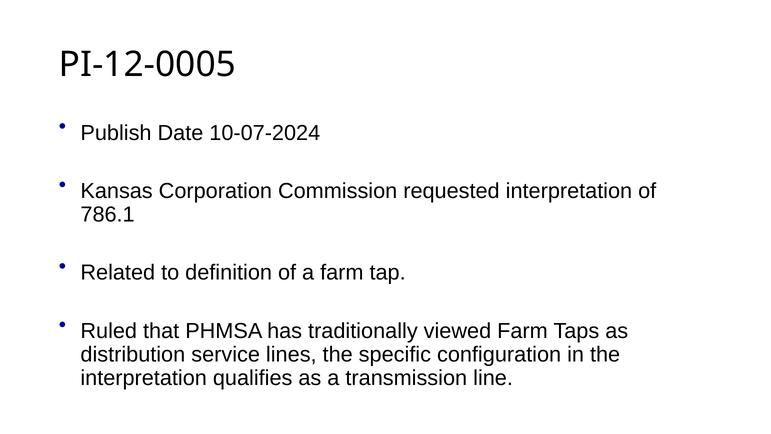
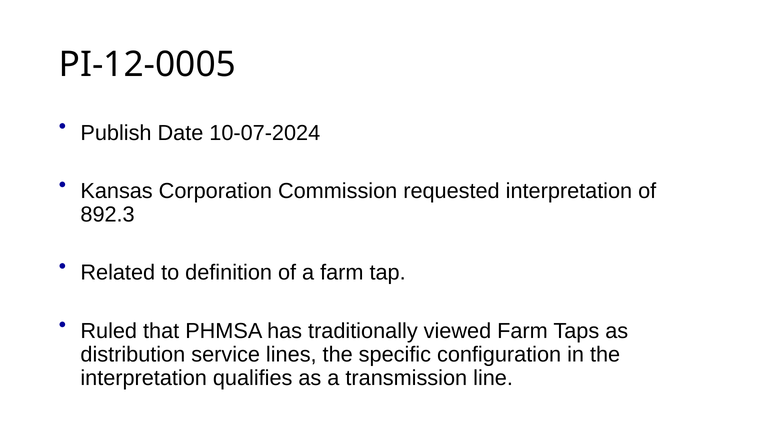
786.1: 786.1 -> 892.3
